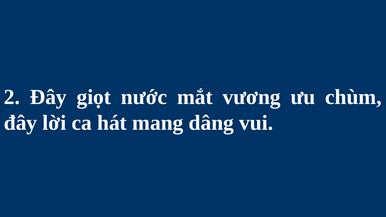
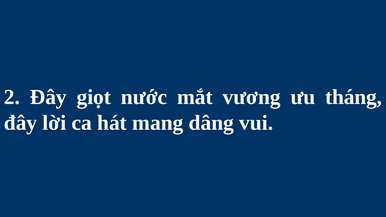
chùm: chùm -> tháng
